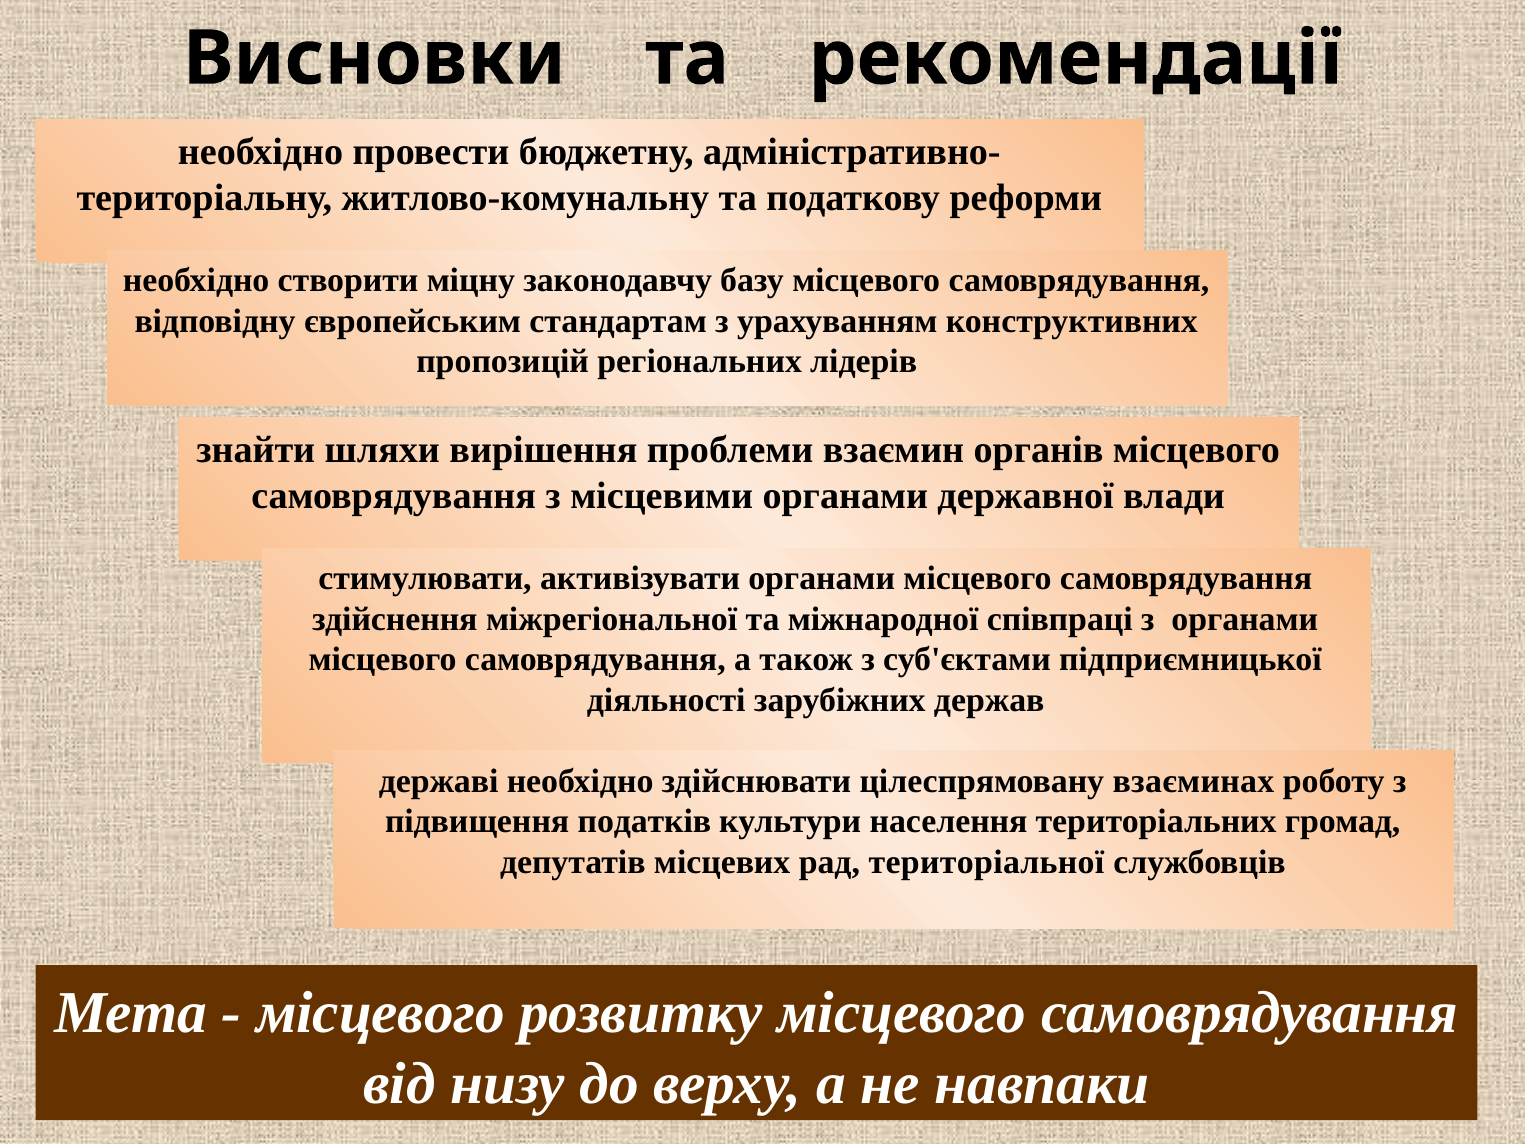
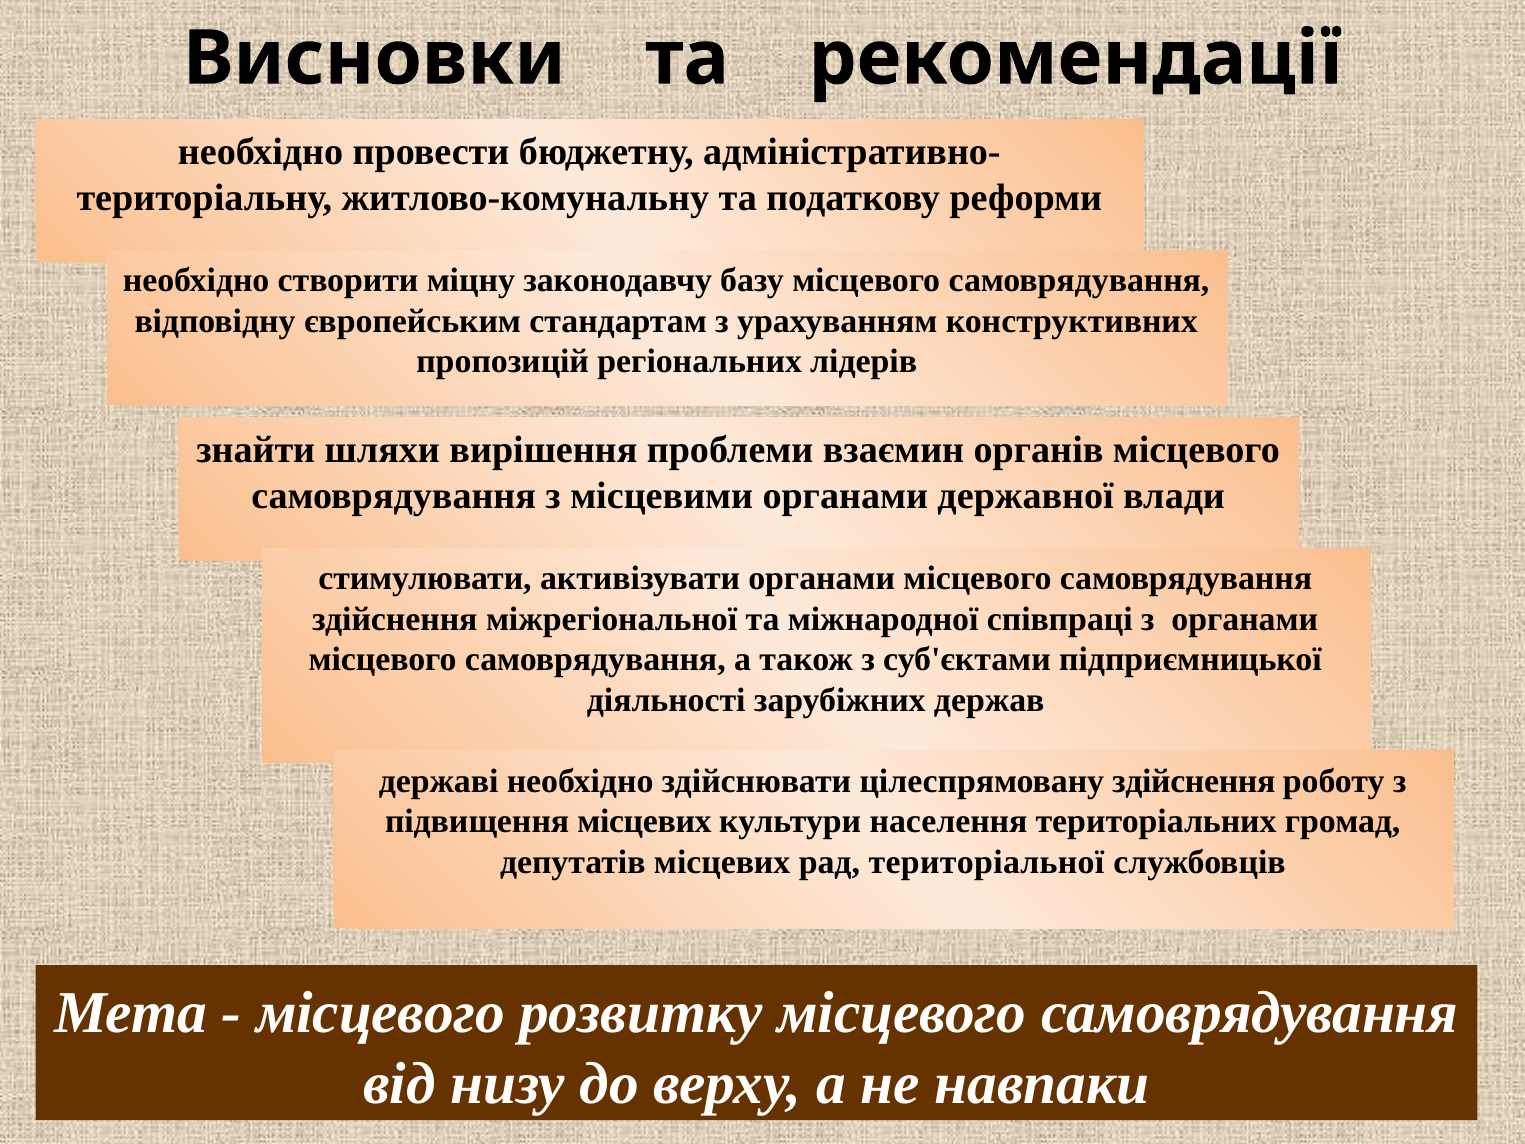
цілеспрямовану взаєминах: взаєминах -> здійснення
підвищення податків: податків -> місцевих
